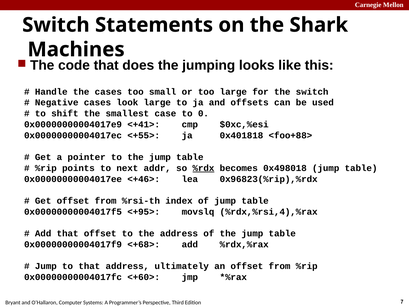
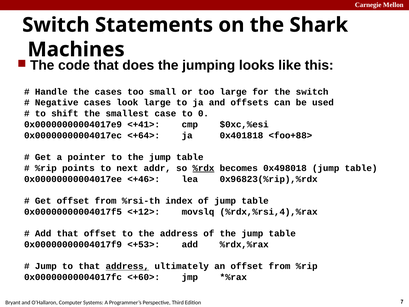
<+55>: <+55> -> <+64>
<+95>: <+95> -> <+12>
<+68>: <+68> -> <+53>
address at (127, 266) underline: none -> present
